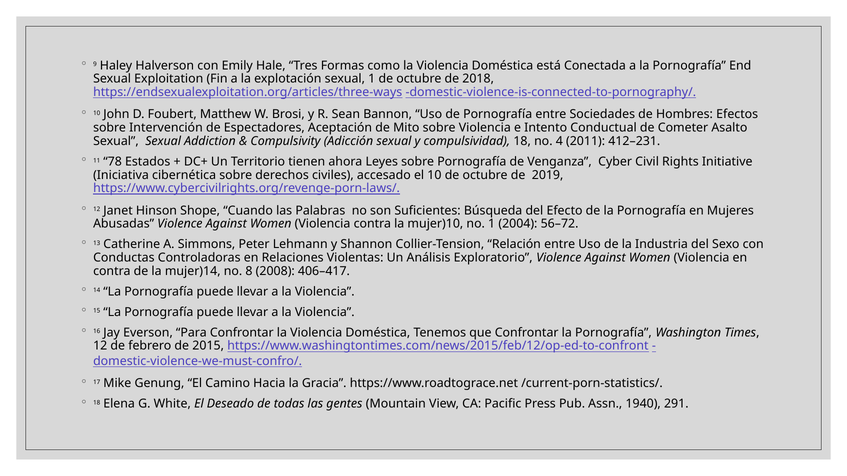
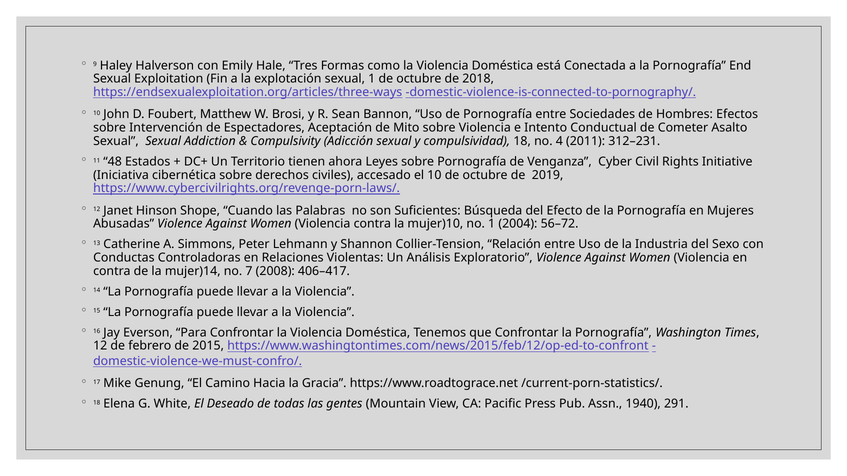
412–231: 412–231 -> 312–231
78: 78 -> 48
8: 8 -> 7
